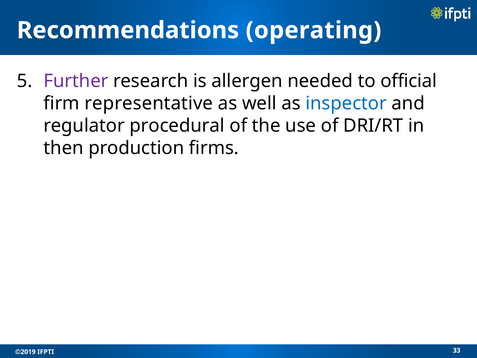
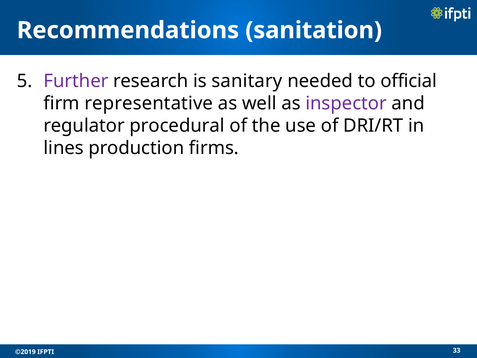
operating: operating -> sanitation
allergen: allergen -> sanitary
inspector colour: blue -> purple
then: then -> lines
